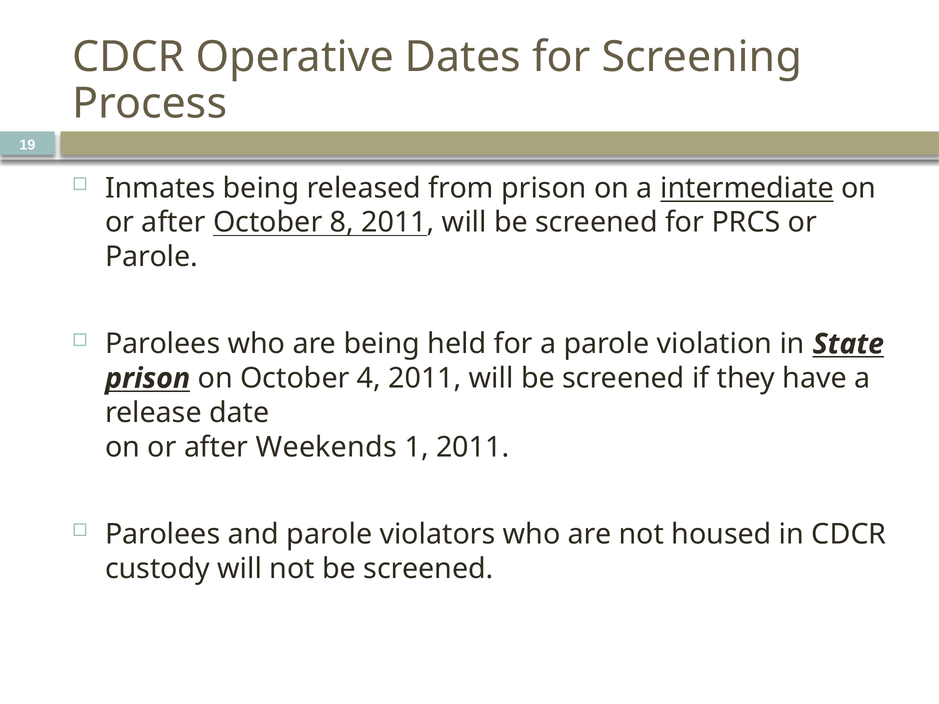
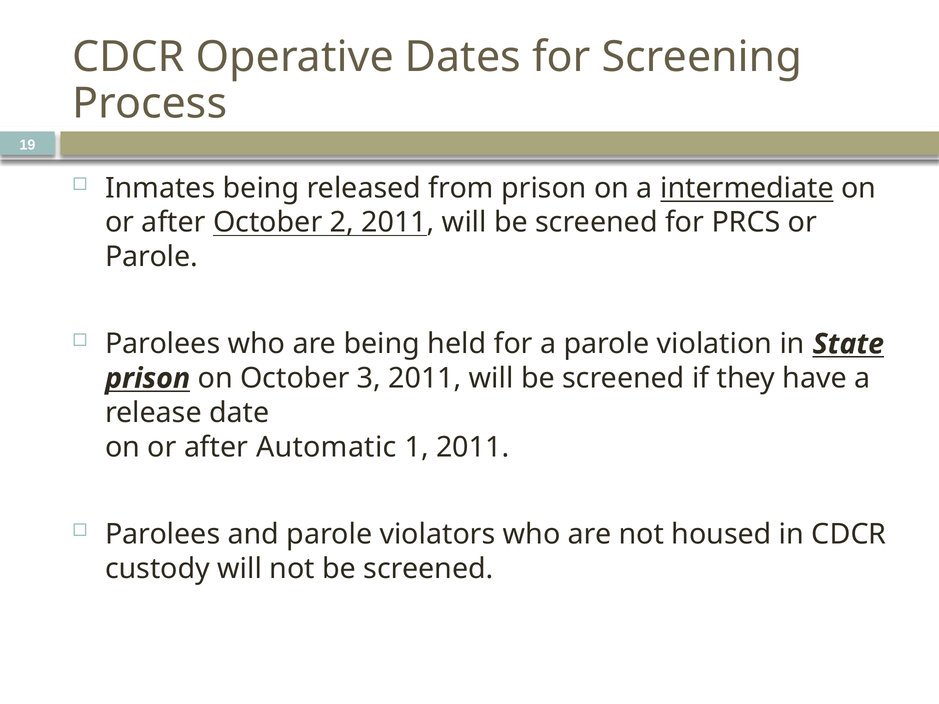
8: 8 -> 2
4: 4 -> 3
Weekends: Weekends -> Automatic
